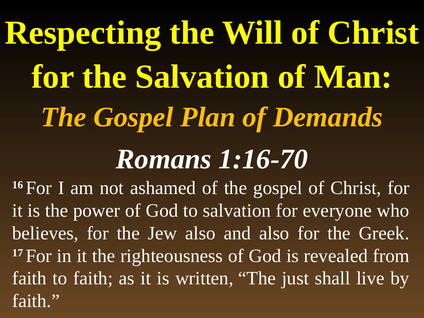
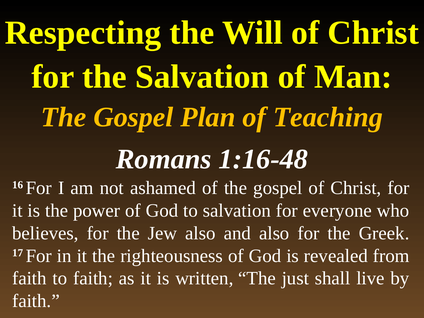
Demands: Demands -> Teaching
1:16-70: 1:16-70 -> 1:16-48
